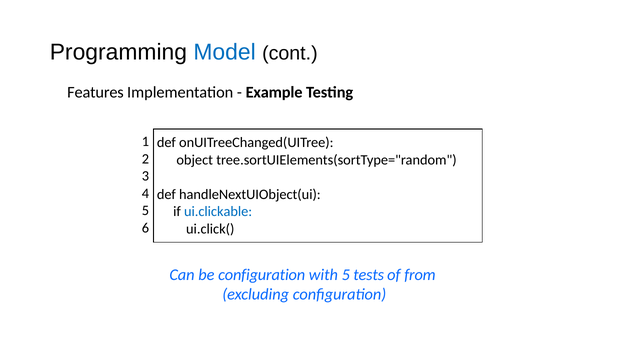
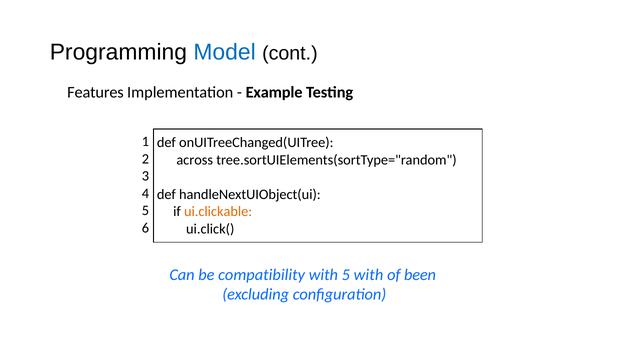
object: object -> across
ui.clickable colour: blue -> orange
be configuration: configuration -> compatibility
5 tests: tests -> with
from: from -> been
